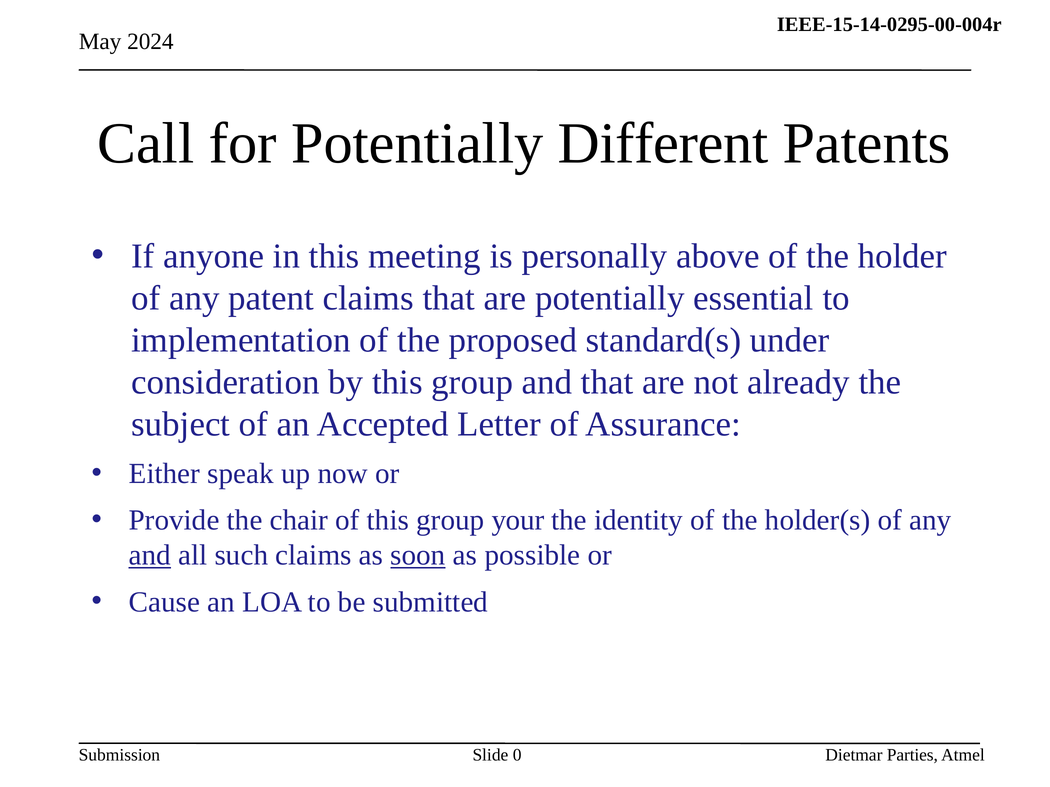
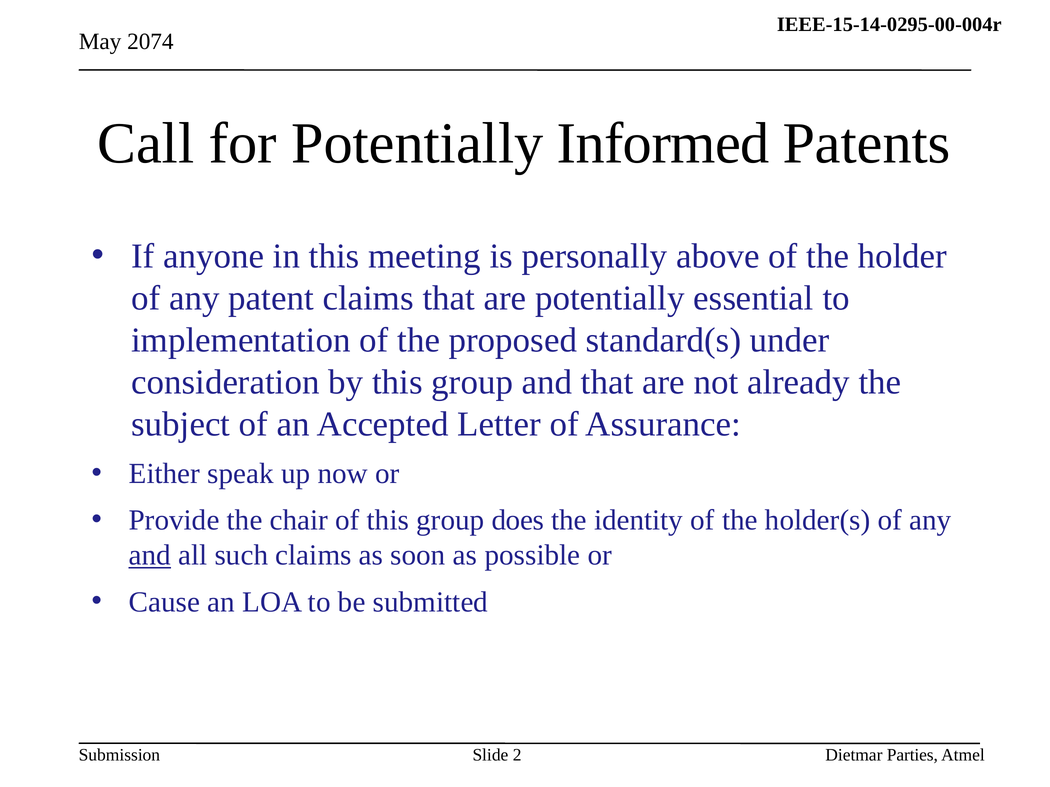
2024: 2024 -> 2074
Different: Different -> Informed
your: your -> does
soon underline: present -> none
0: 0 -> 2
